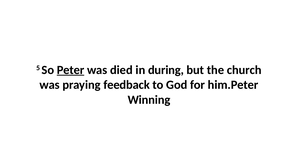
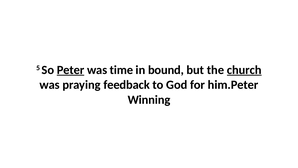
died: died -> time
during: during -> bound
church underline: none -> present
